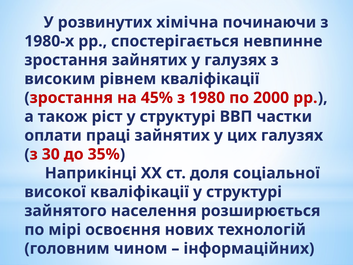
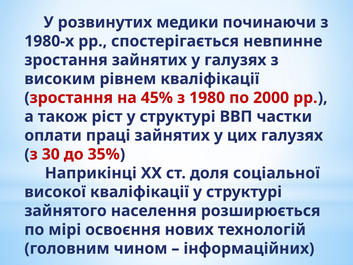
хімічна: хімічна -> медики
